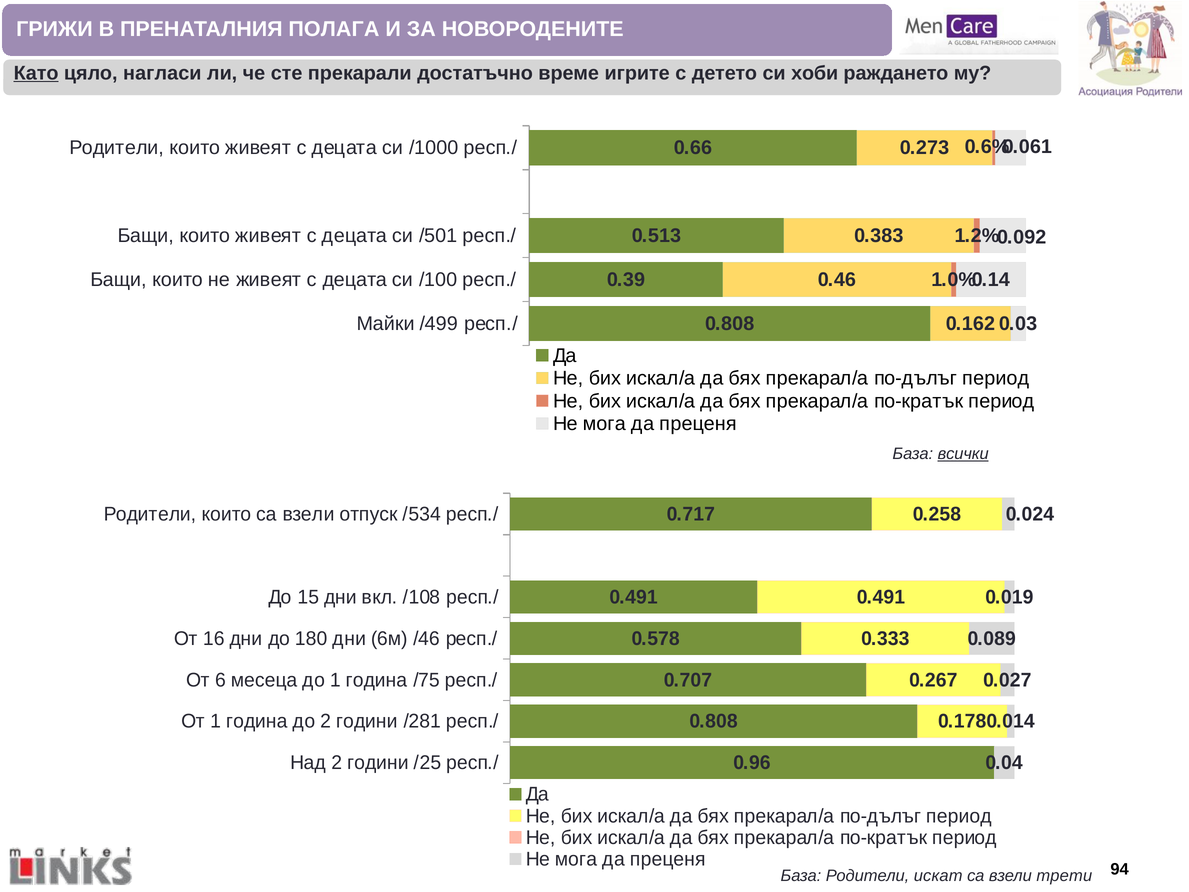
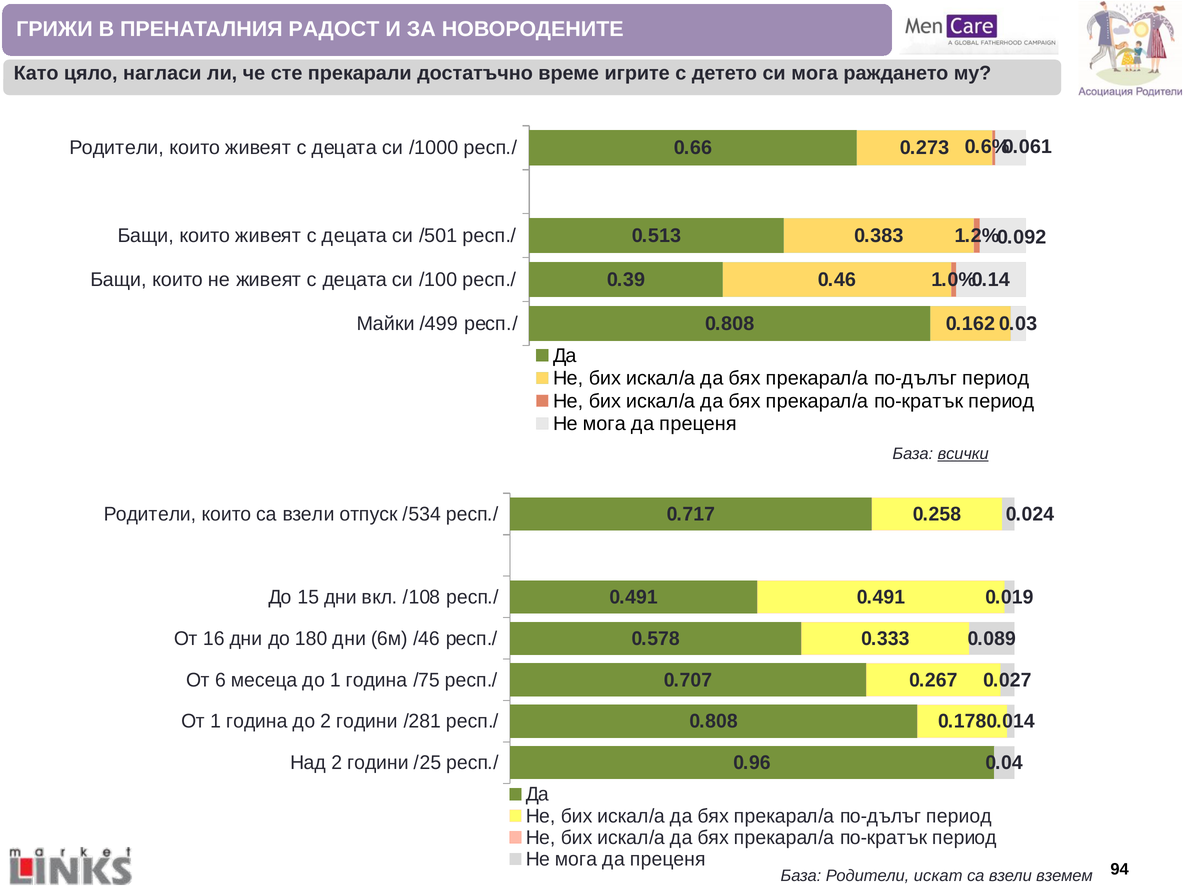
ПОЛАГА: ПОЛАГА -> РАДОСТ
Като underline: present -> none
си хоби: хоби -> мога
трети: трети -> вземем
